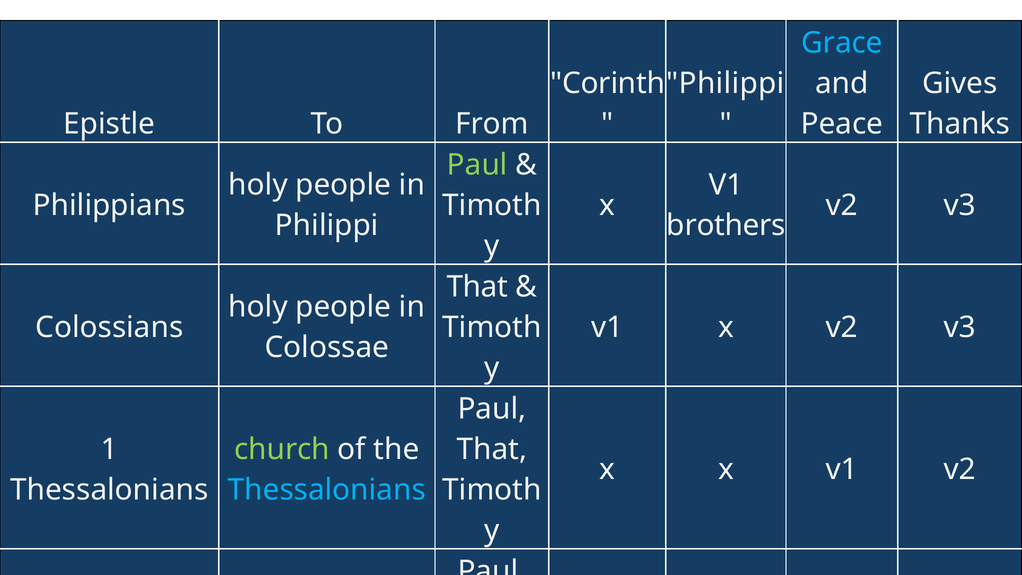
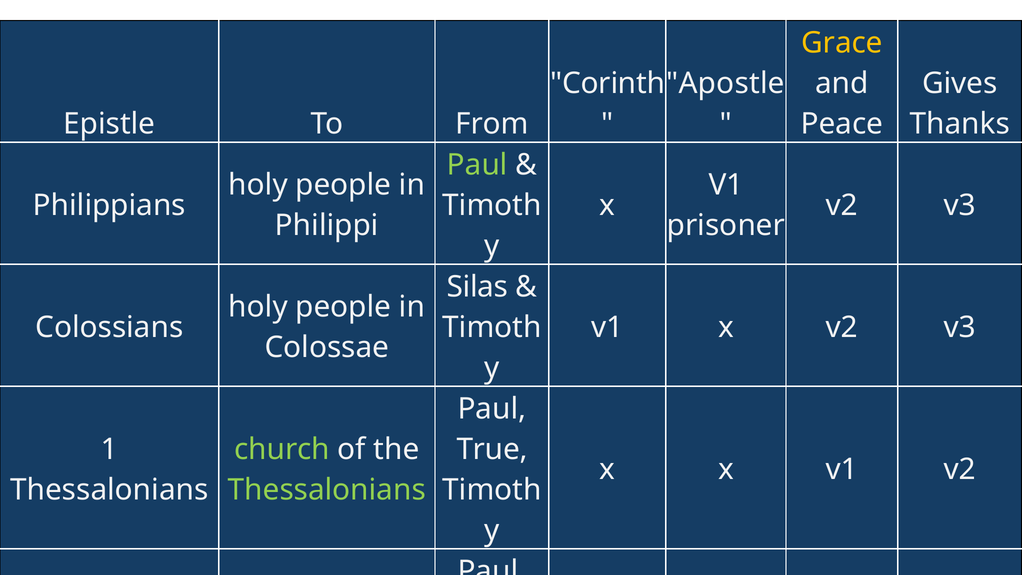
Grace colour: light blue -> yellow
Philippi at (726, 83): Philippi -> Apostle
brothers: brothers -> prisoner
That at (477, 287): That -> Silas
That at (492, 449): That -> True
Thessalonians at (327, 490) colour: light blue -> light green
